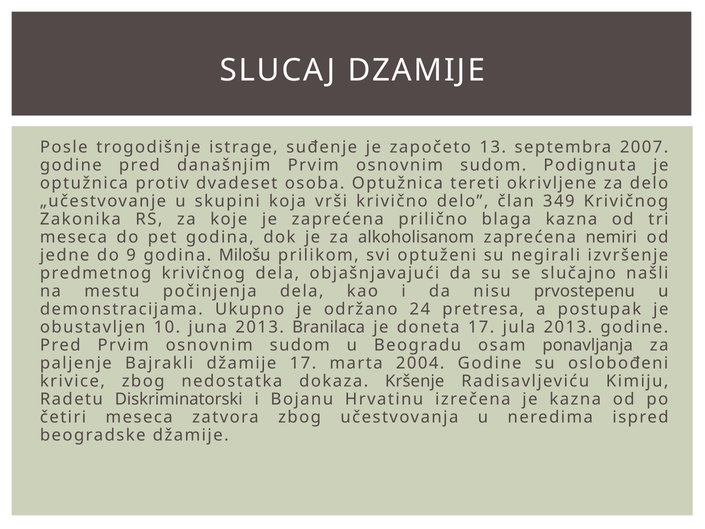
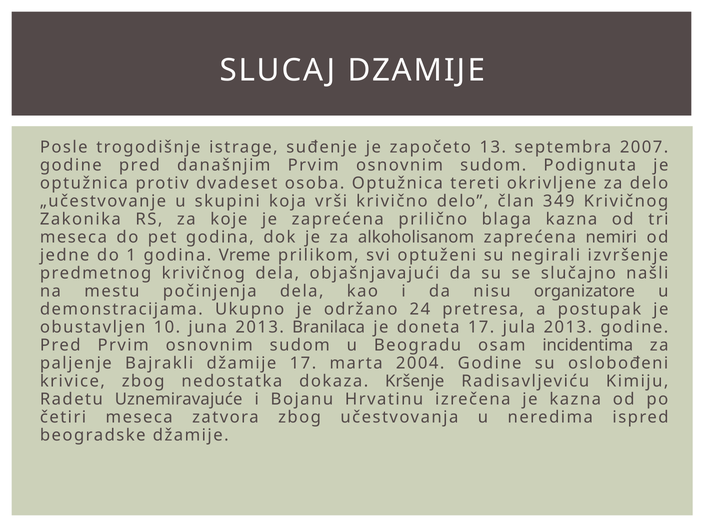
9: 9 -> 1
Milošu: Milošu -> Vreme
prvostepenu: prvostepenu -> organizatore
ponavljanja: ponavljanja -> incidentima
Diskriminatorski: Diskriminatorski -> Uznemiravajuće
